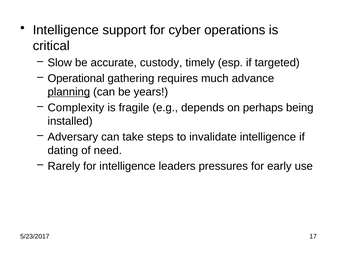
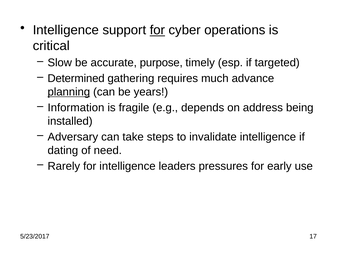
for at (157, 30) underline: none -> present
custody: custody -> purpose
Operational: Operational -> Determined
Complexity: Complexity -> Information
perhaps: perhaps -> address
